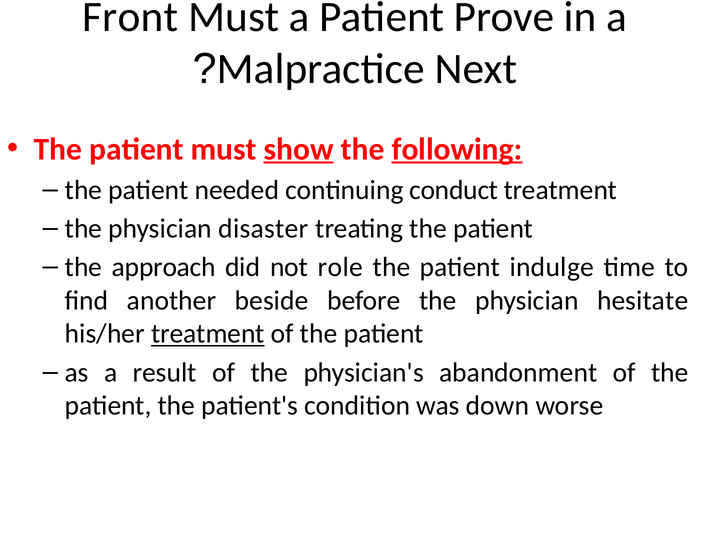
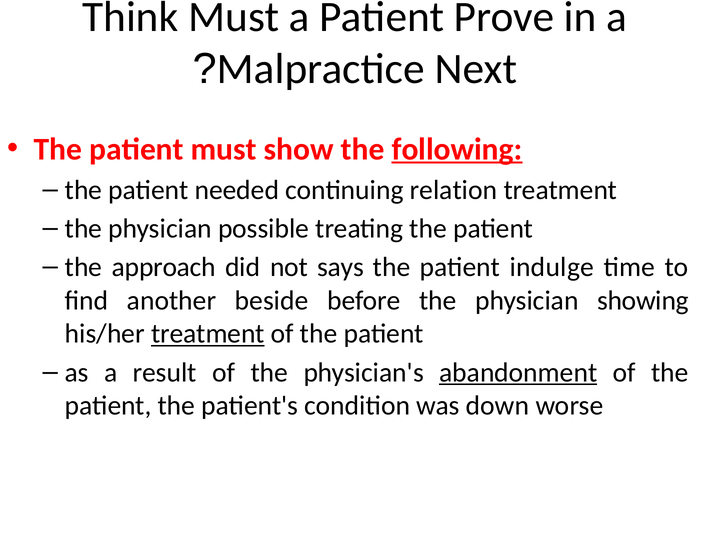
Front: Front -> Think
show underline: present -> none
conduct: conduct -> relation
disaster: disaster -> possible
role: role -> says
hesitate: hesitate -> showing
abandonment underline: none -> present
